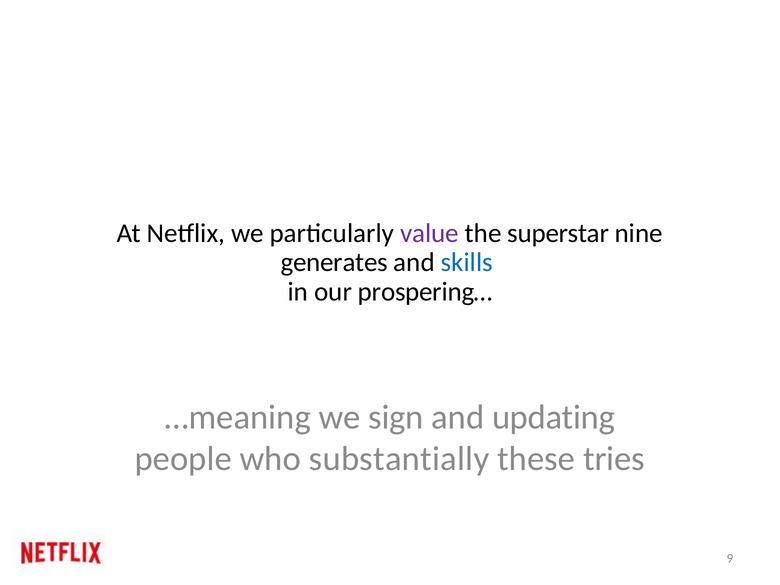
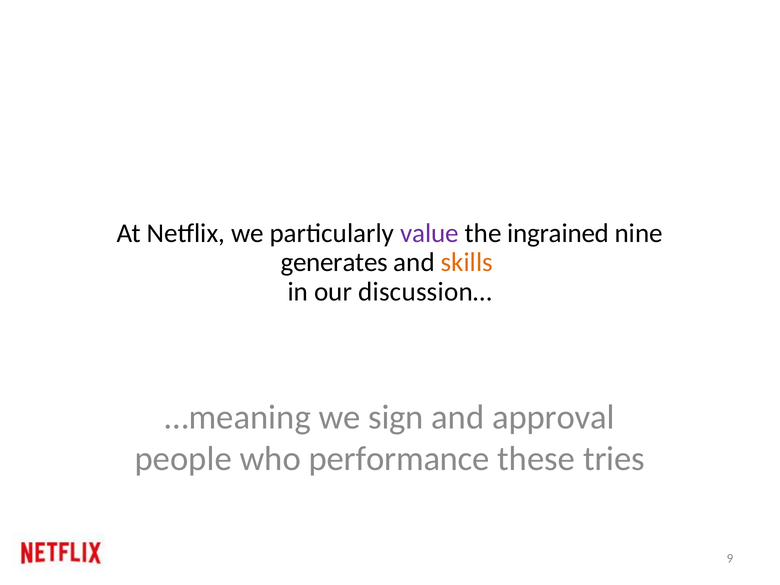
superstar: superstar -> ingrained
skills colour: blue -> orange
prospering…: prospering… -> discussion…
updating: updating -> approval
substantially: substantially -> performance
